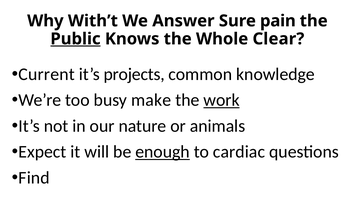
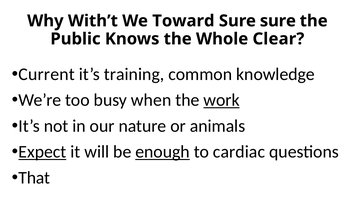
Answer: Answer -> Toward
Sure pain: pain -> sure
Public underline: present -> none
projects: projects -> training
make: make -> when
Expect underline: none -> present
Find: Find -> That
